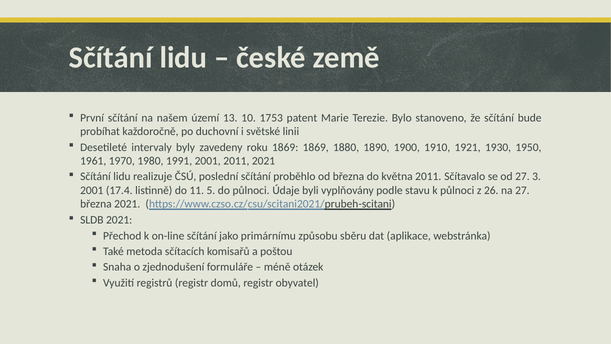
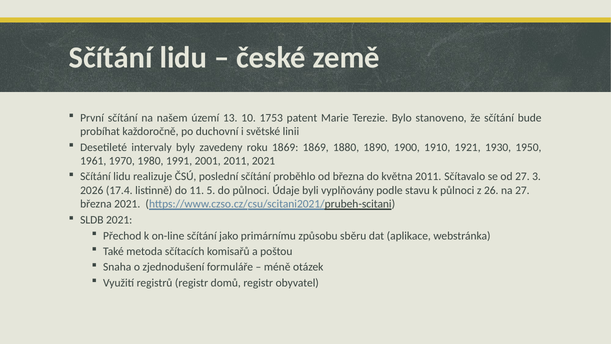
2001 at (92, 190): 2001 -> 2026
